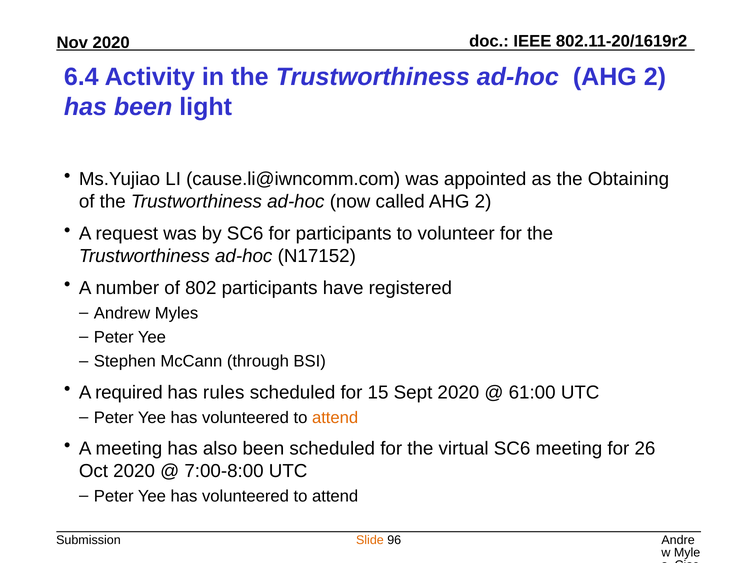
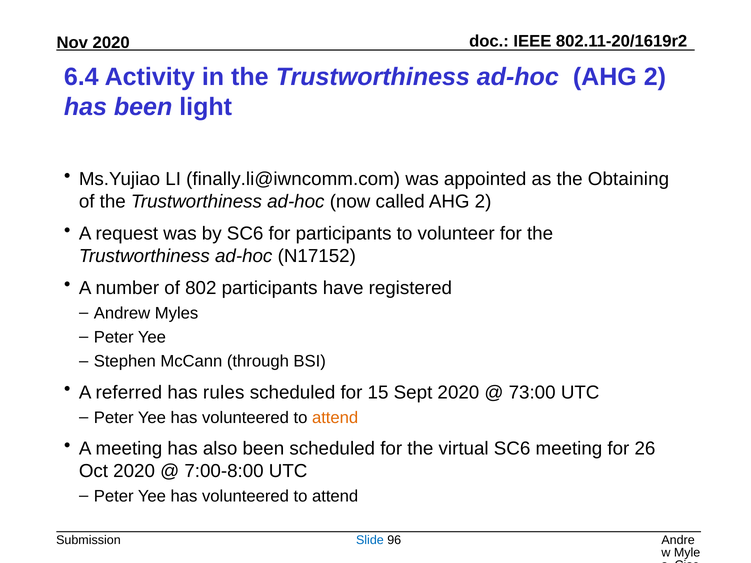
cause.li@iwncomm.com: cause.li@iwncomm.com -> finally.li@iwncomm.com
required: required -> referred
61:00: 61:00 -> 73:00
Slide colour: orange -> blue
